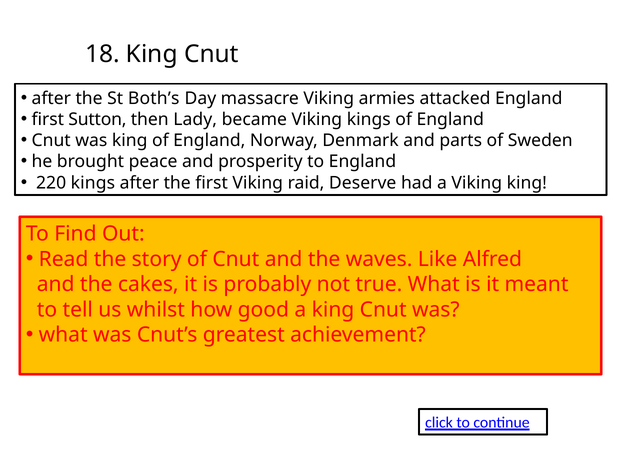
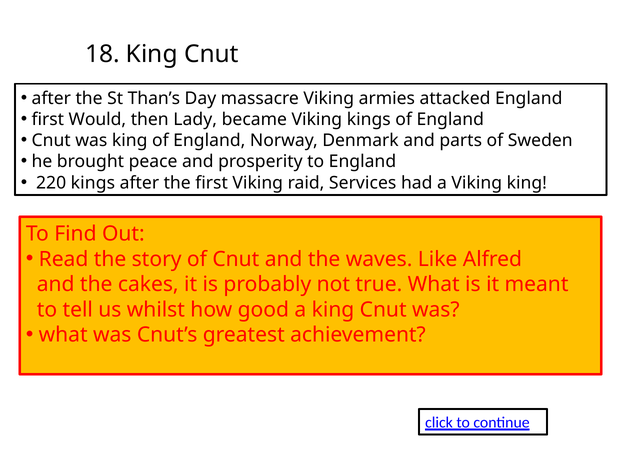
Both’s: Both’s -> Than’s
Sutton: Sutton -> Would
Deserve: Deserve -> Services
